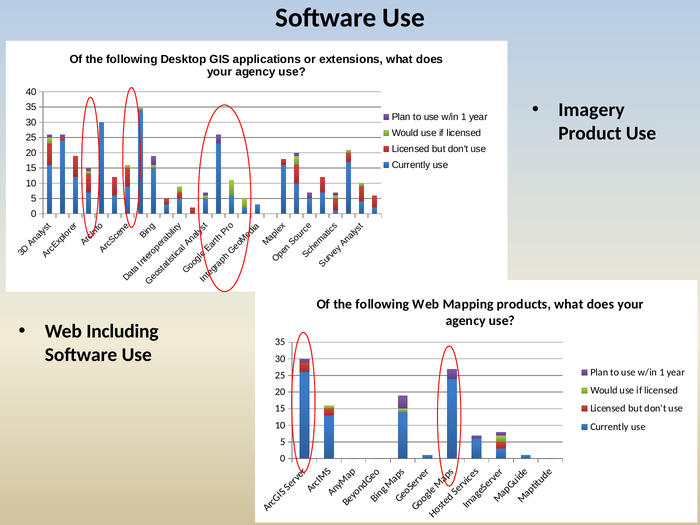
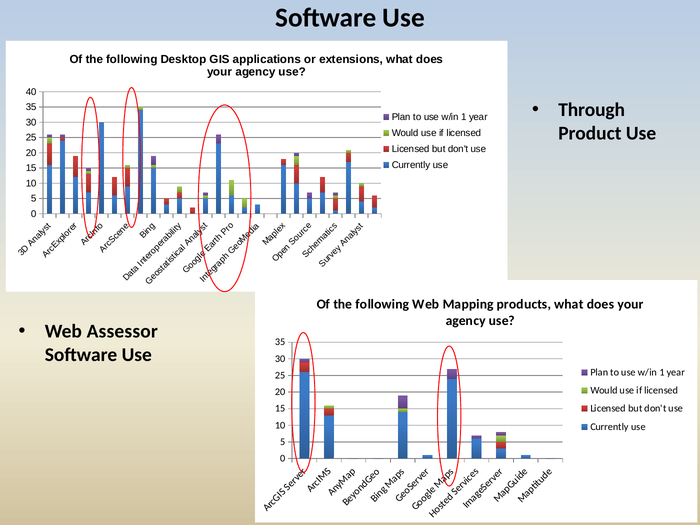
Imagery: Imagery -> Through
Including: Including -> Assessor
